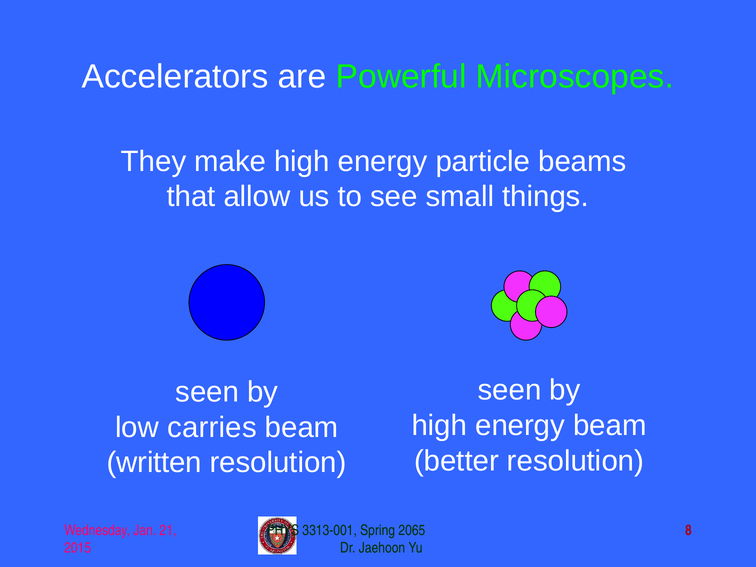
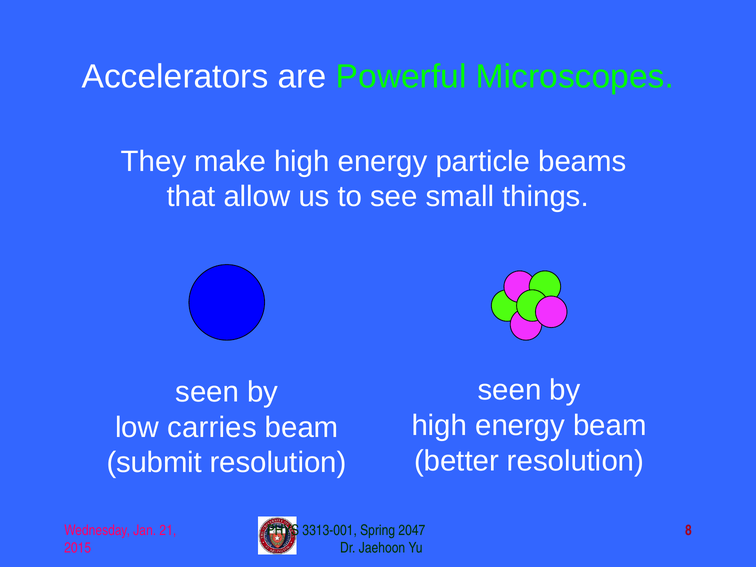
written: written -> submit
2065: 2065 -> 2047
